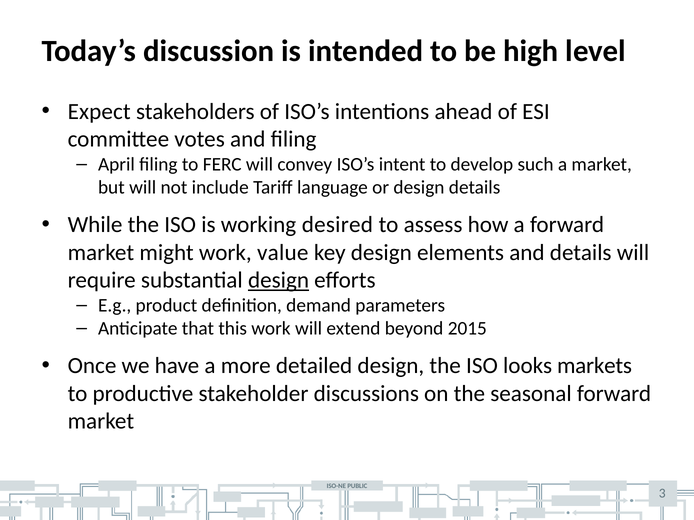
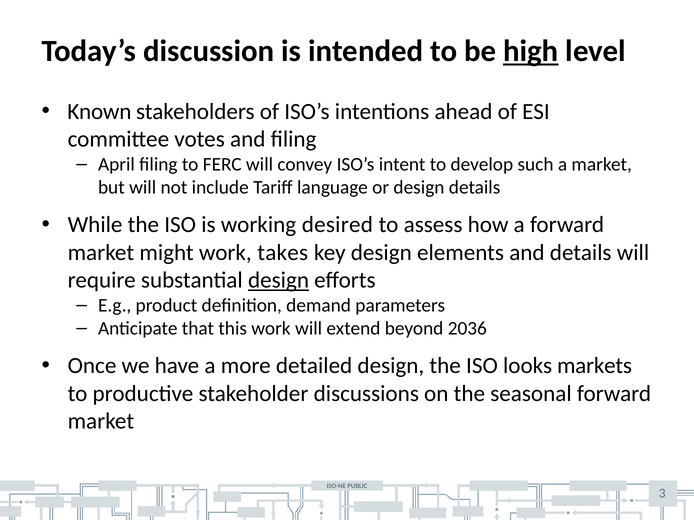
high underline: none -> present
Expect: Expect -> Known
value: value -> takes
2015: 2015 -> 2036
